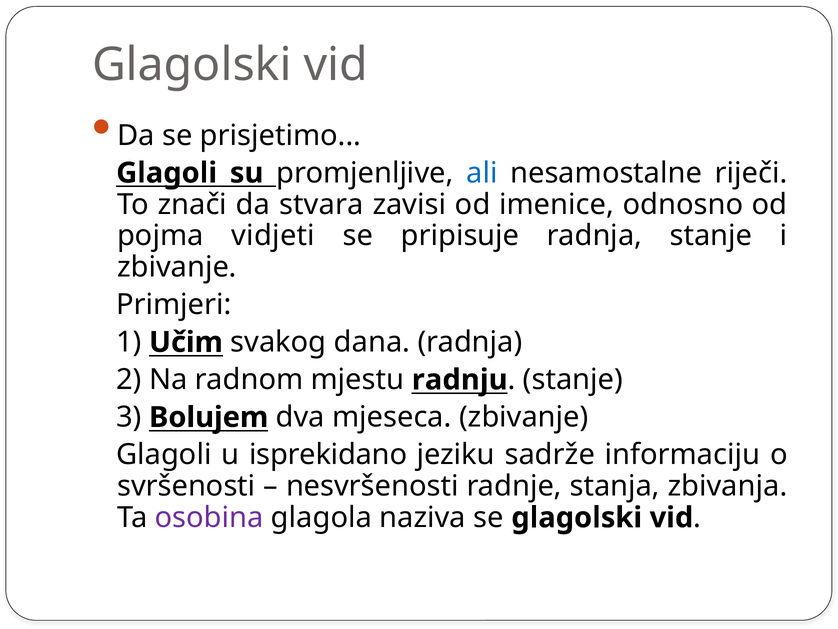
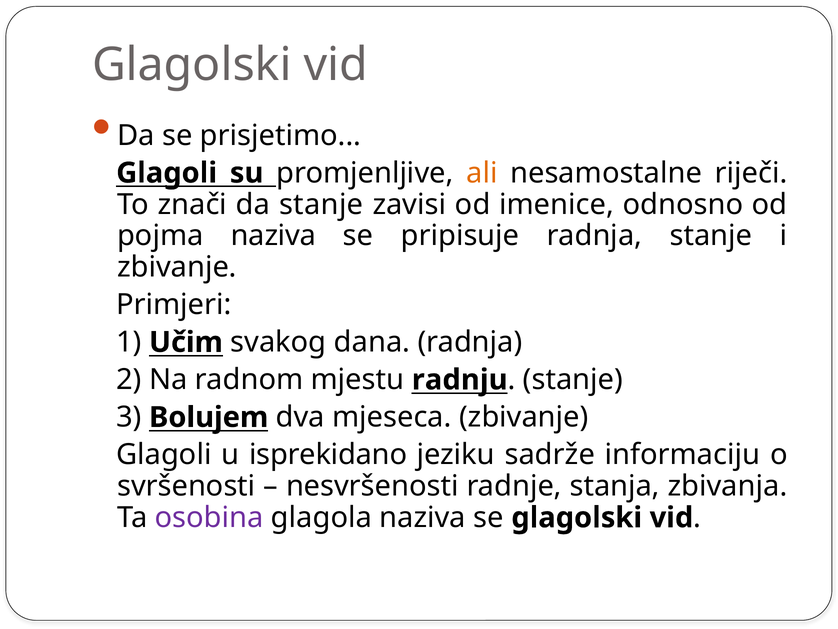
ali colour: blue -> orange
da stvara: stvara -> stanje
pojma vidjeti: vidjeti -> naziva
